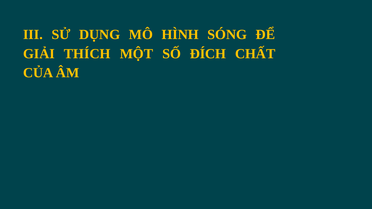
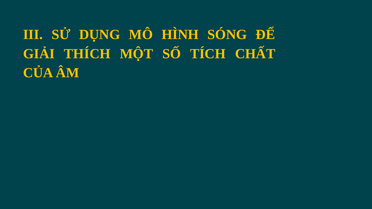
ĐÍCH: ĐÍCH -> TÍCH
